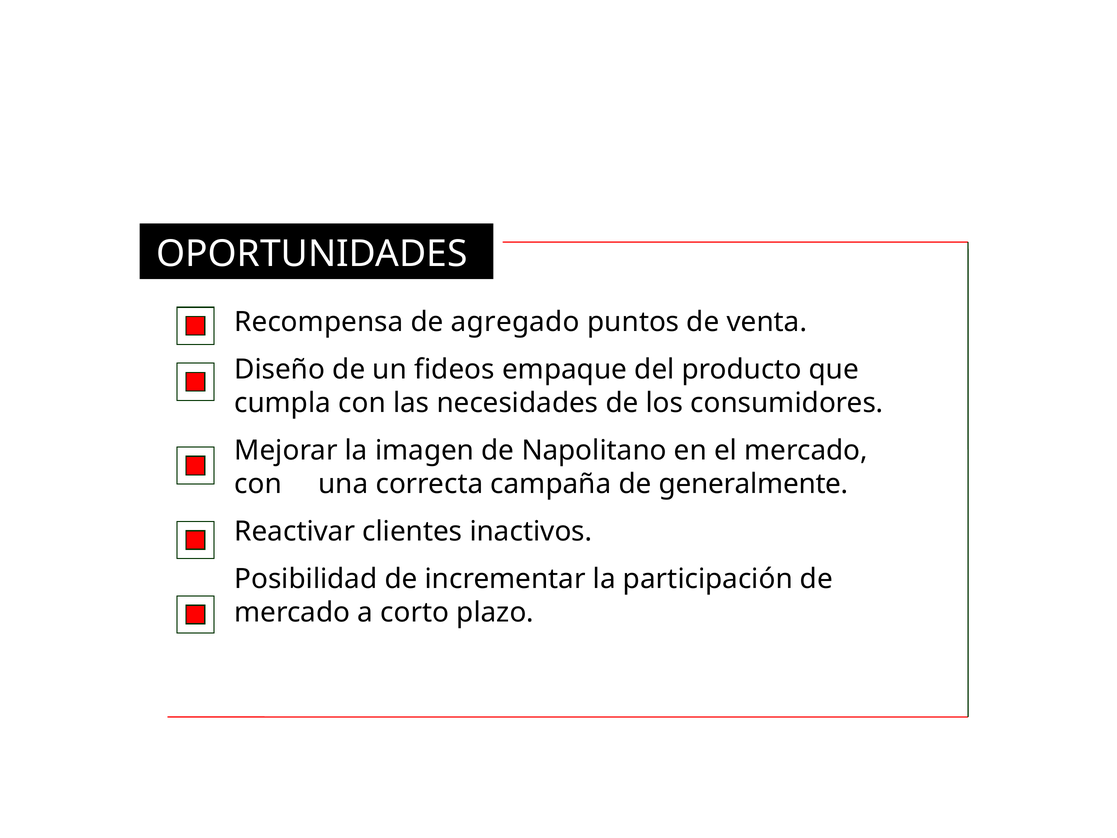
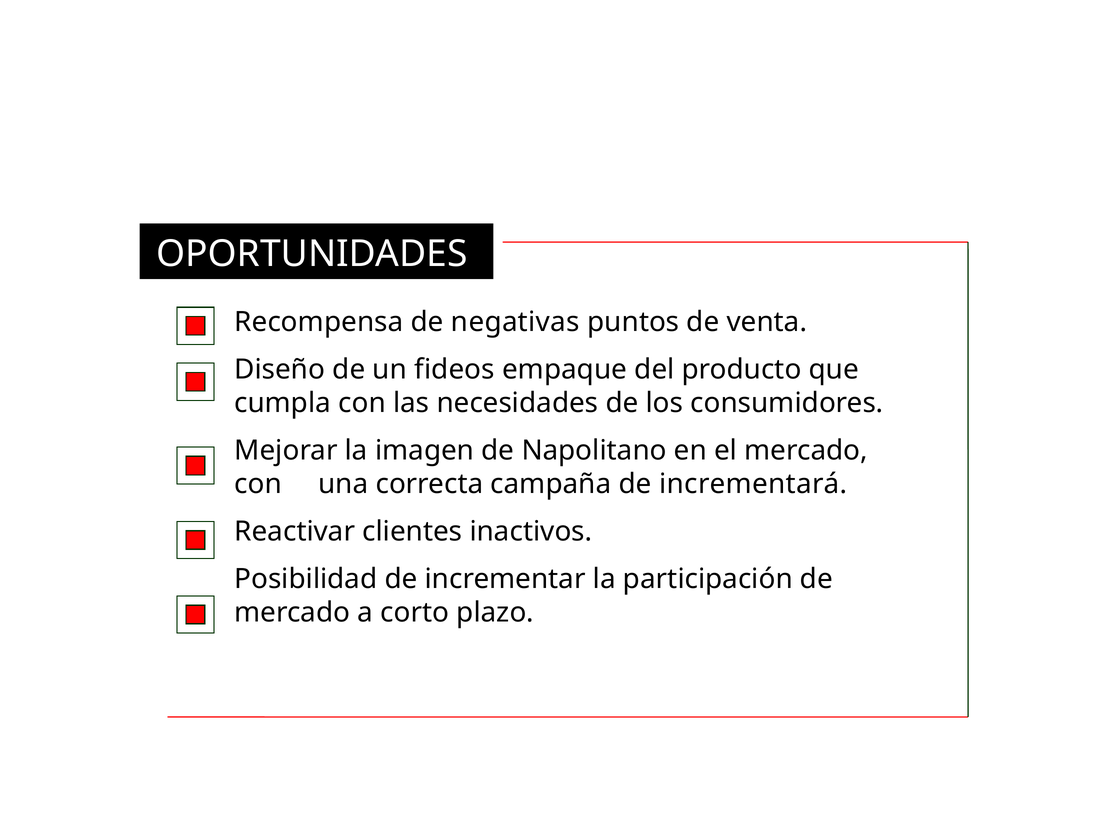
agregado: agregado -> negativas
generalmente: generalmente -> incrementará
